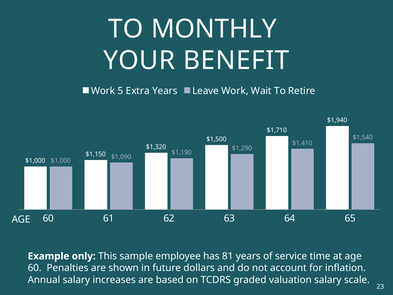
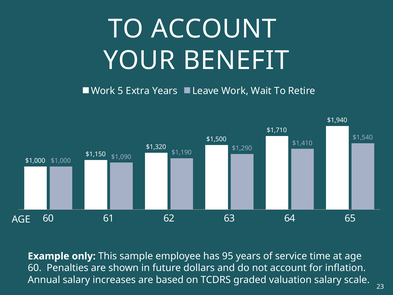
TO MONTHLY: MONTHLY -> ACCOUNT
81: 81 -> 95
